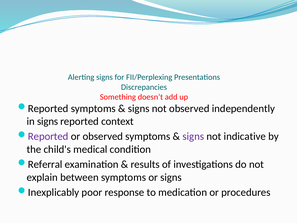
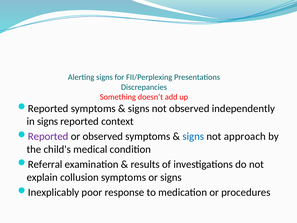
signs at (193, 136) colour: purple -> blue
indicative: indicative -> approach
between: between -> collusion
